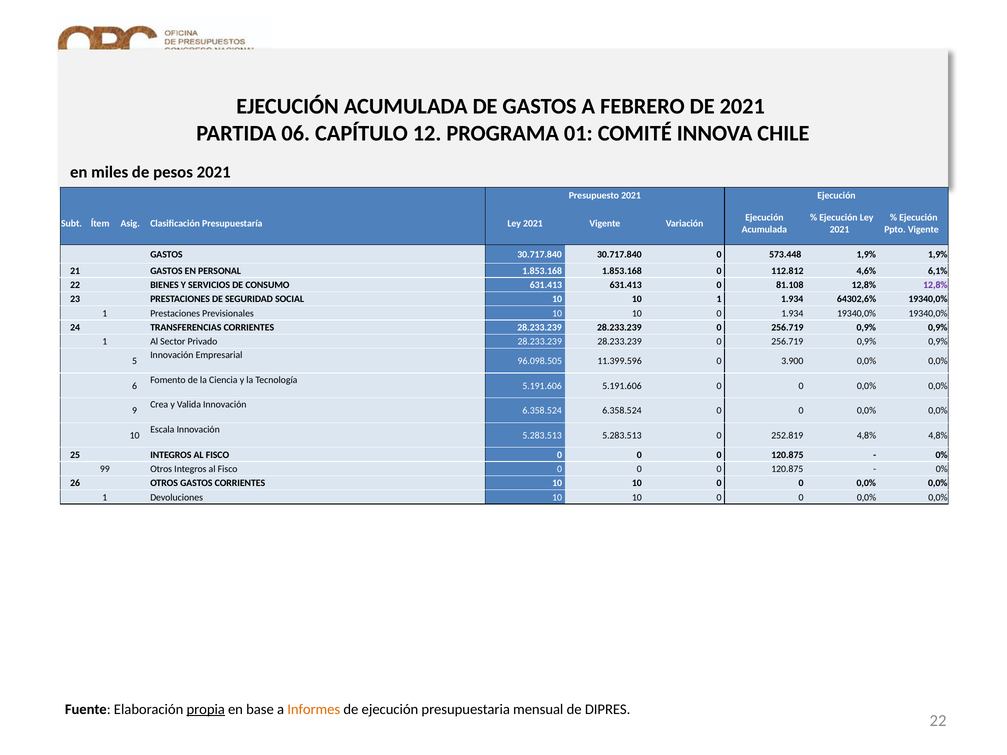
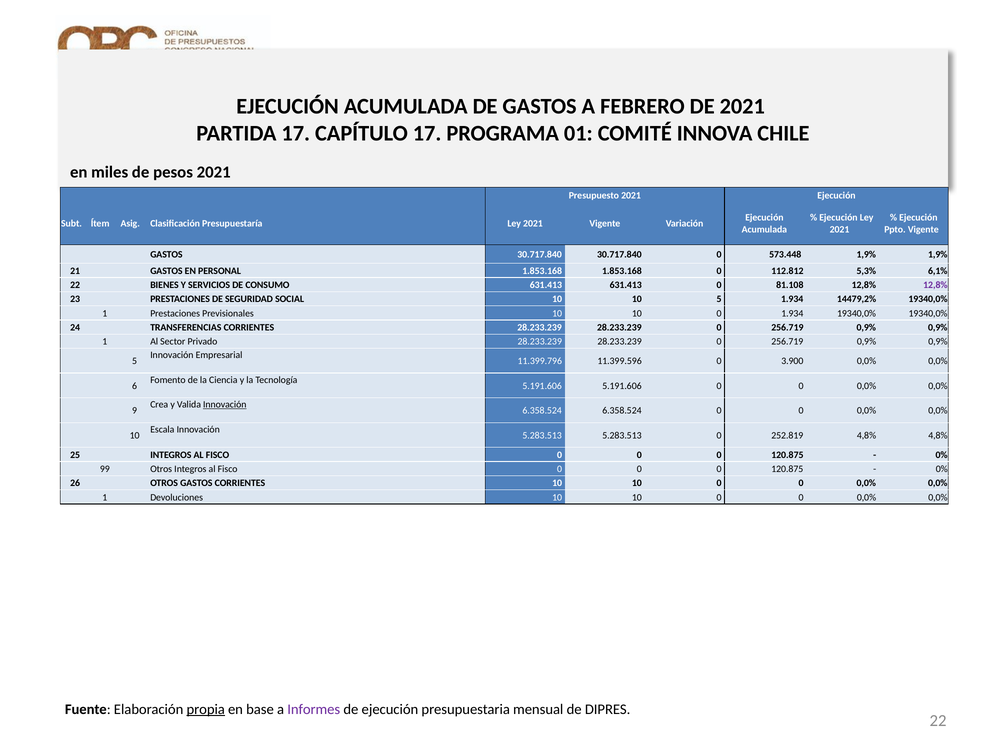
PARTIDA 06: 06 -> 17
CAPÍTULO 12: 12 -> 17
4,6%: 4,6% -> 5,3%
10 1: 1 -> 5
64302,6%: 64302,6% -> 14479,2%
96.098.505: 96.098.505 -> 11.399.796
Innovación at (225, 405) underline: none -> present
Informes colour: orange -> purple
